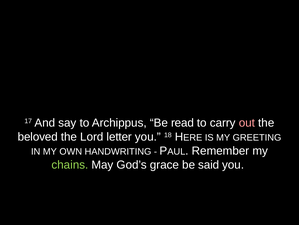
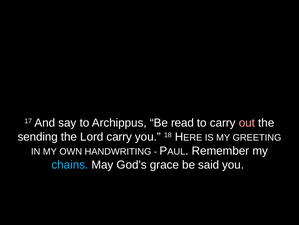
beloved: beloved -> sending
Lord letter: letter -> carry
chains colour: light green -> light blue
